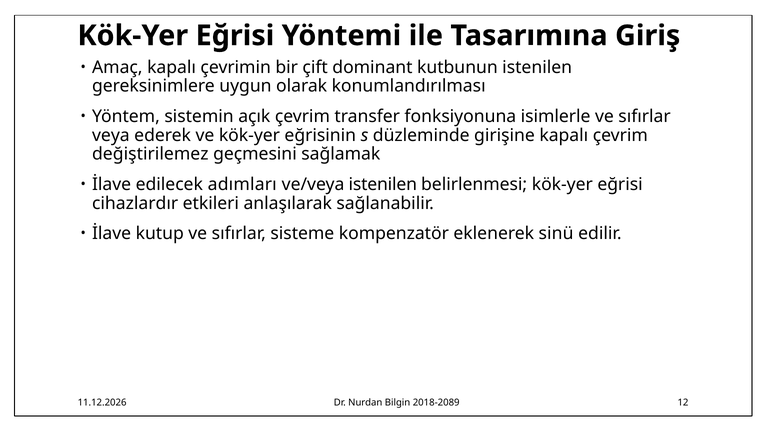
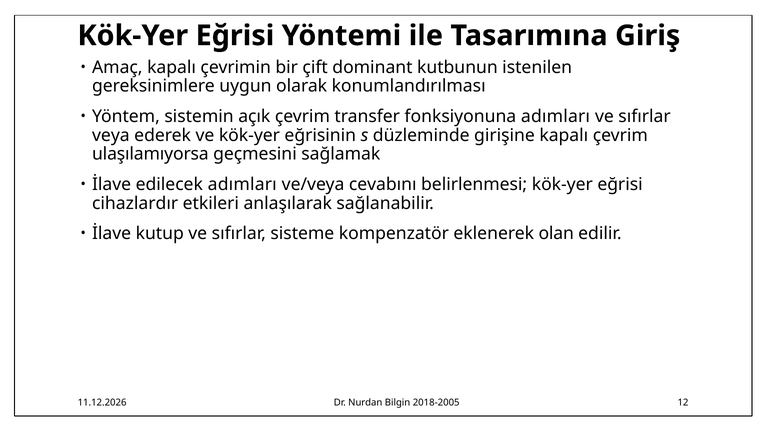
fonksiyonuna isimlerle: isimlerle -> adımları
değiştirilemez: değiştirilemez -> ulaşılamıyorsa
ve/veya istenilen: istenilen -> cevabını
sinü: sinü -> olan
2018-2089: 2018-2089 -> 2018-2005
